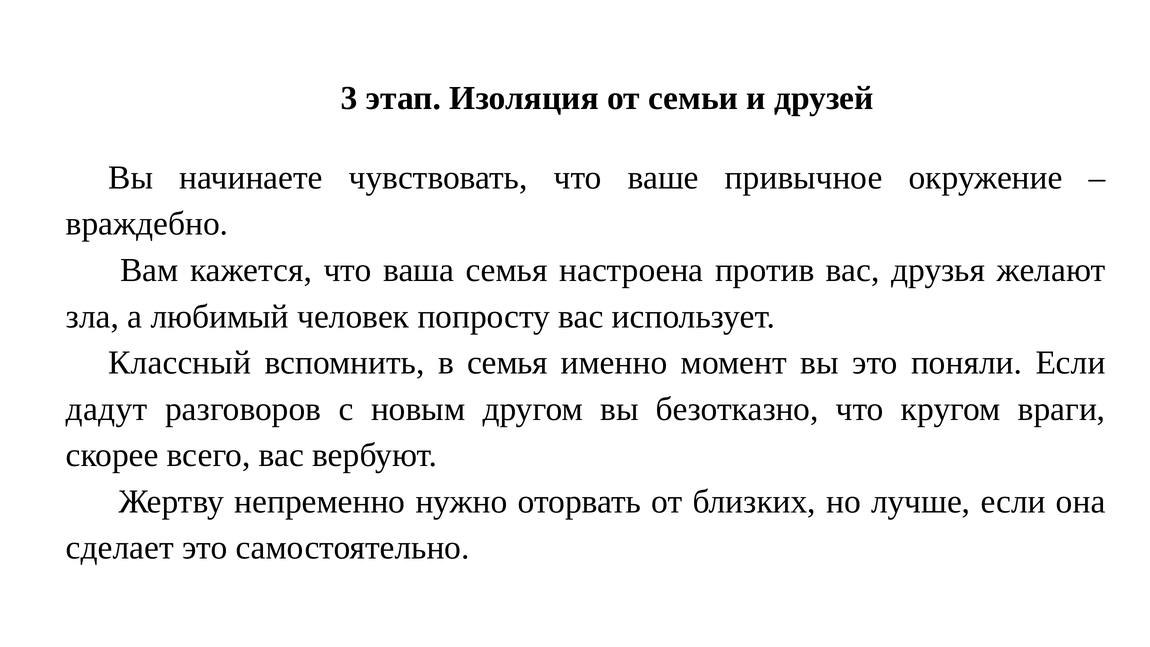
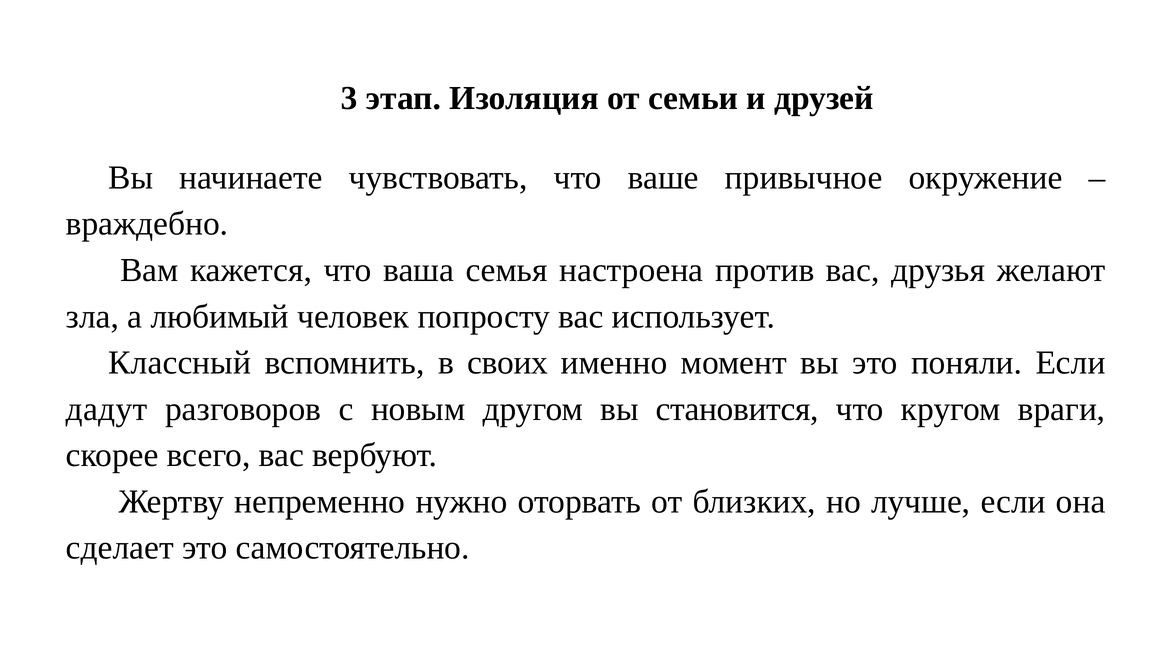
в семья: семья -> своих
безотказно: безотказно -> становится
